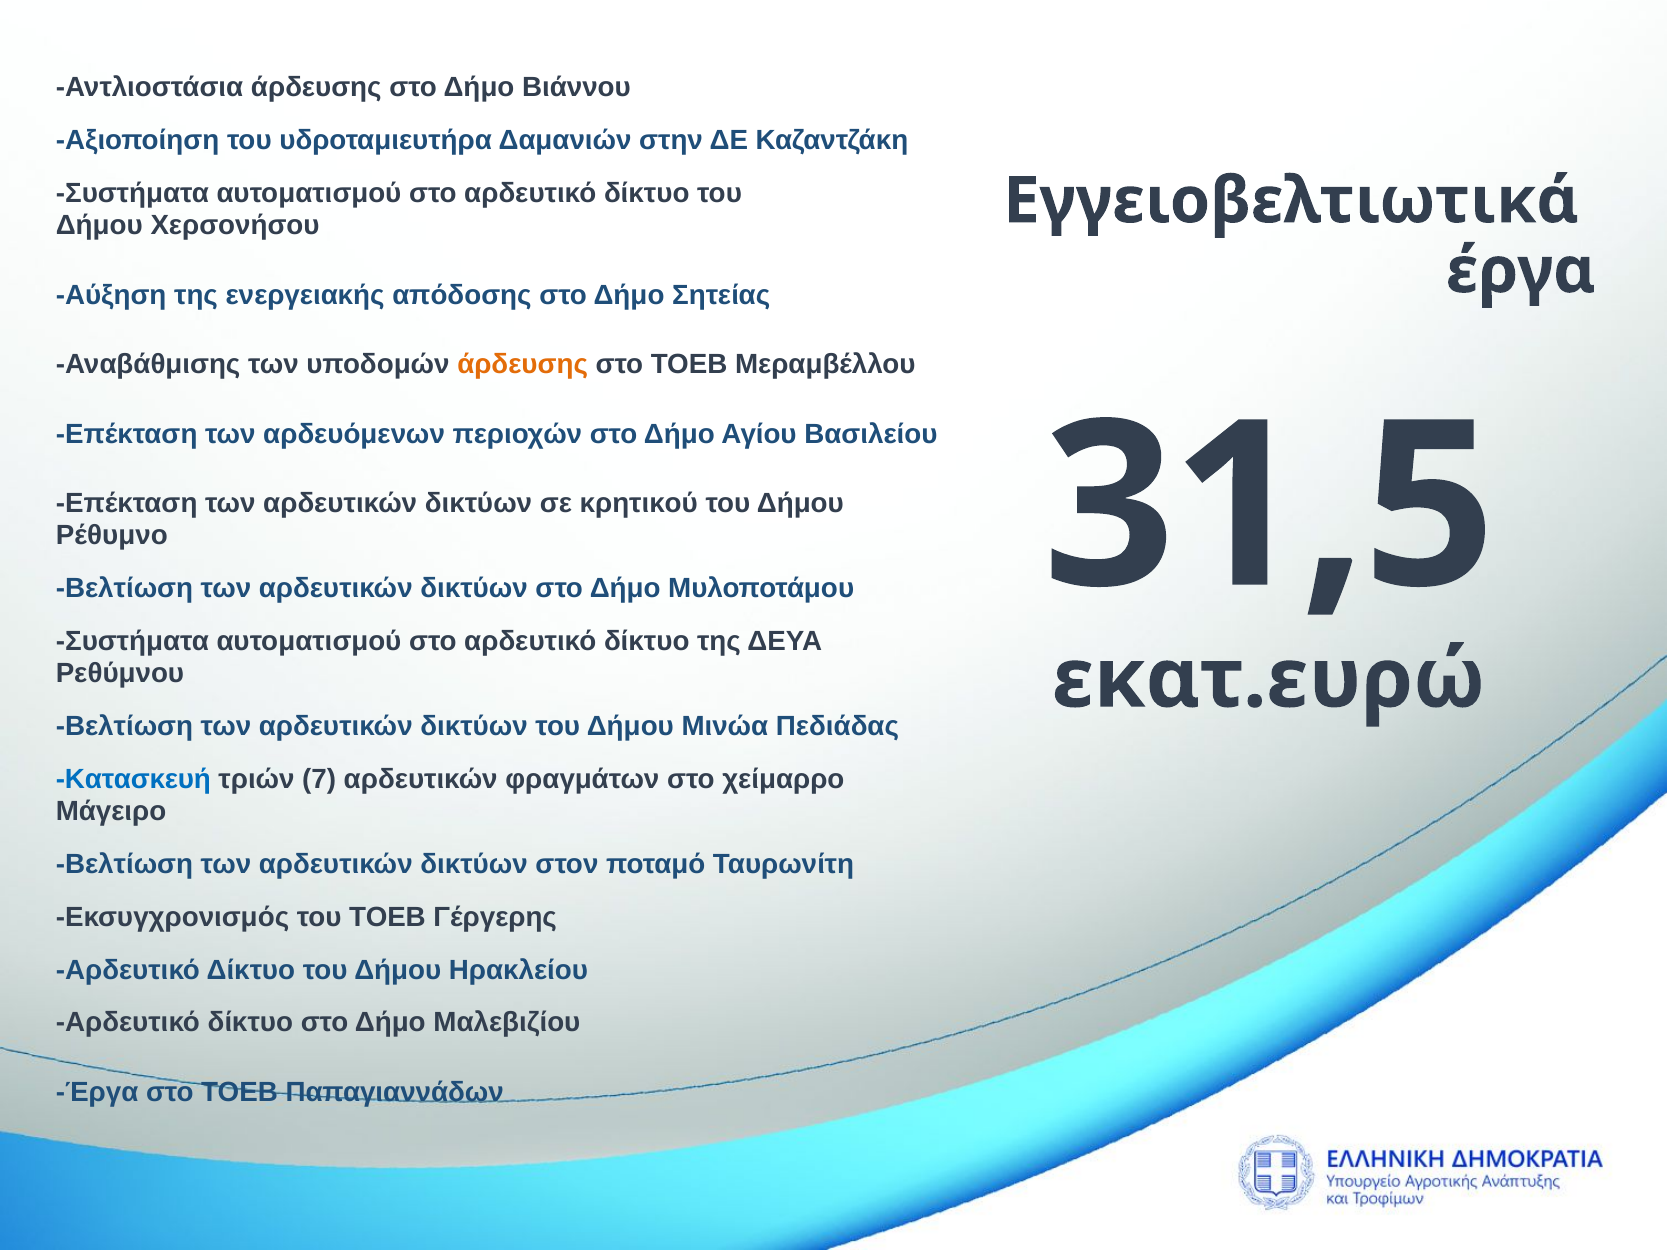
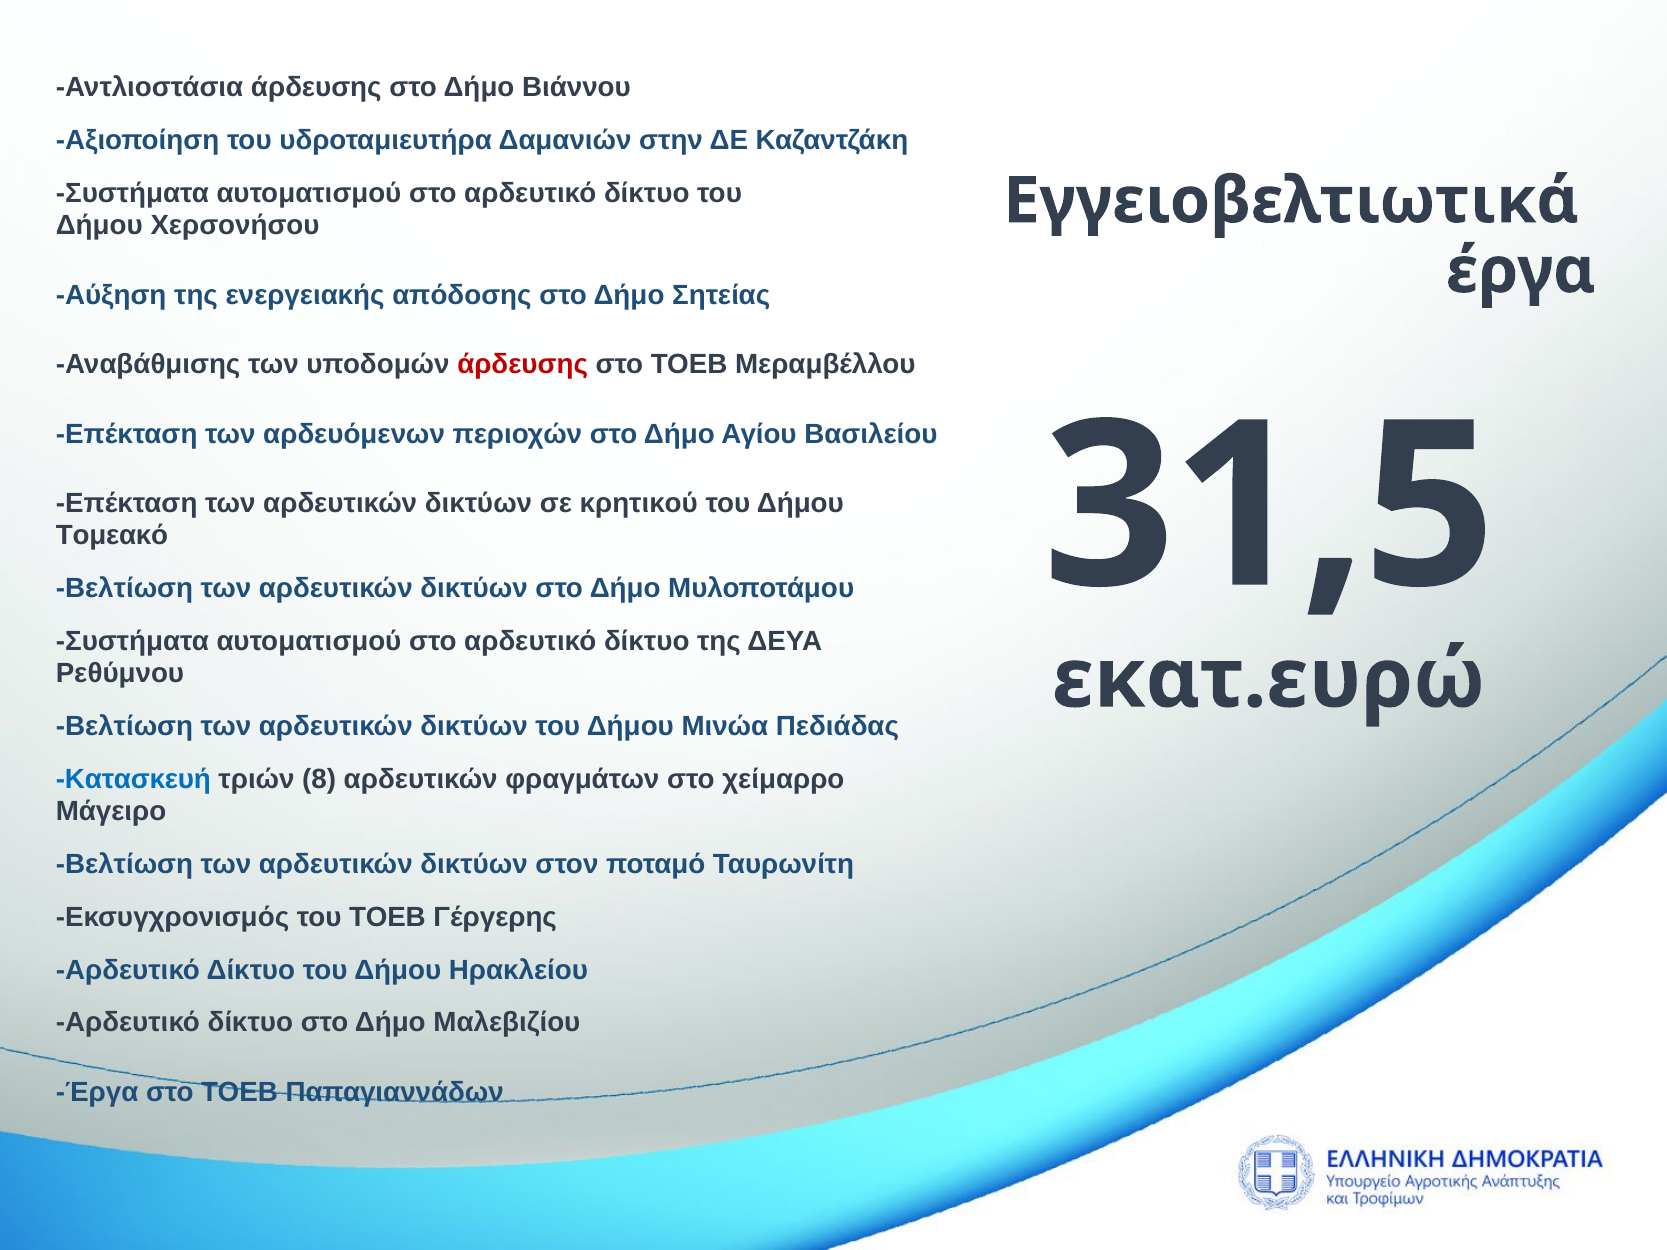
άρδευσης at (523, 364) colour: orange -> red
Ρέθυμνο: Ρέθυμνο -> Τομεακό
7: 7 -> 8
